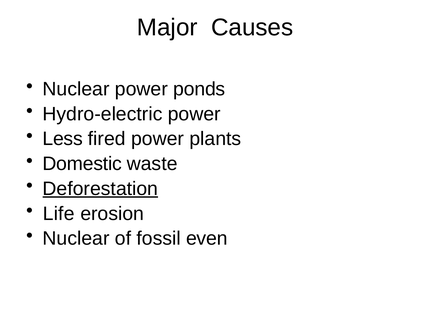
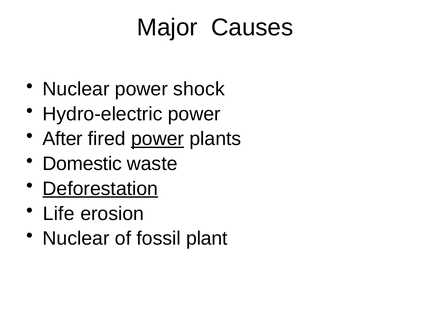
ponds: ponds -> shock
Less: Less -> After
power at (158, 139) underline: none -> present
even: even -> plant
